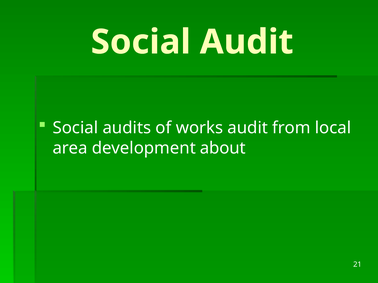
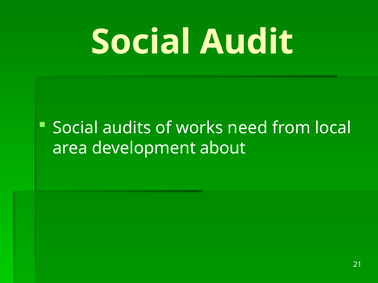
works audit: audit -> need
